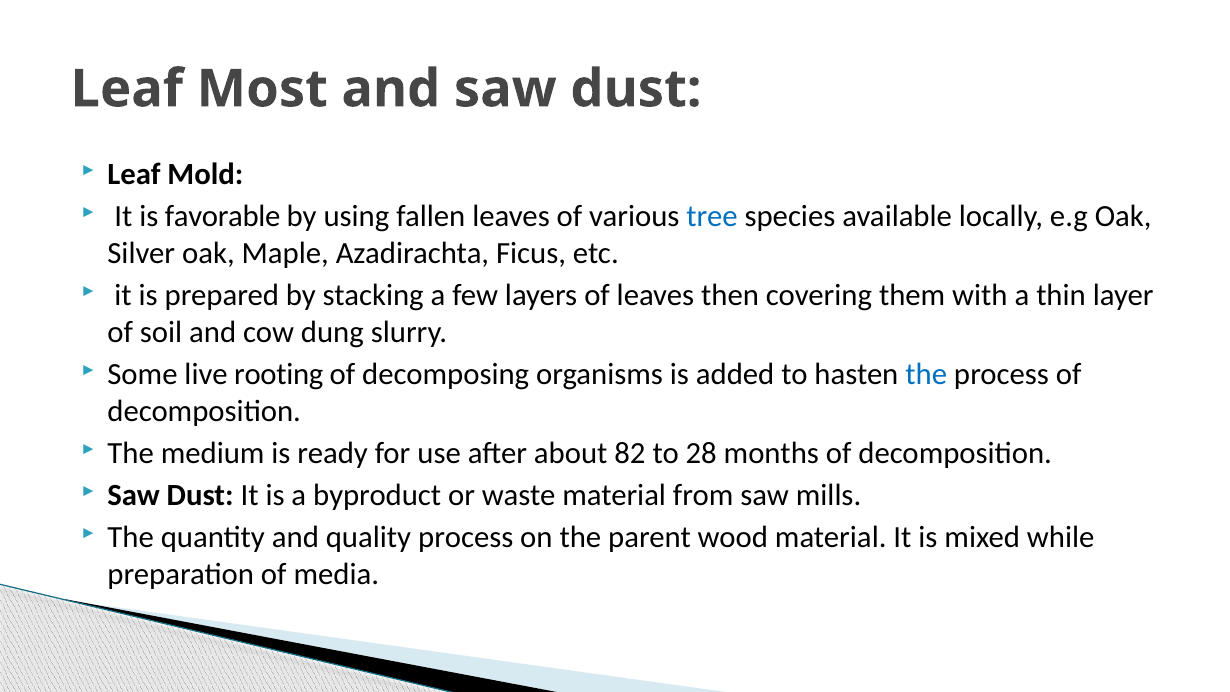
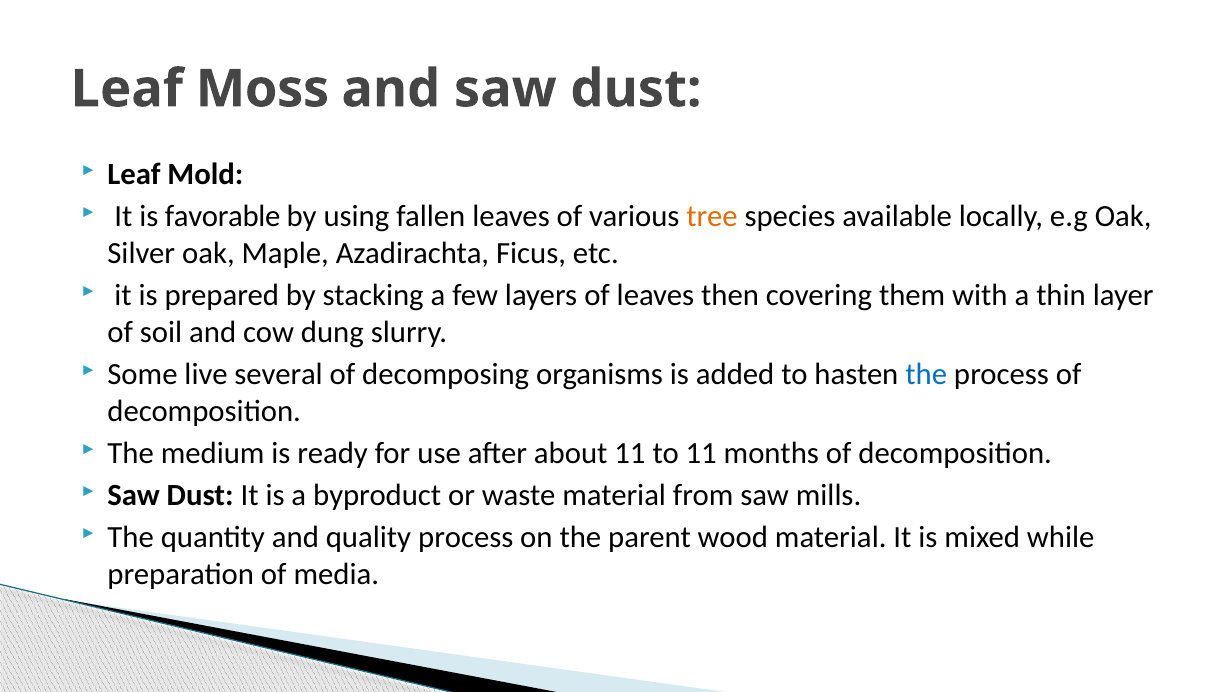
Most: Most -> Moss
tree colour: blue -> orange
rooting: rooting -> several
about 82: 82 -> 11
to 28: 28 -> 11
